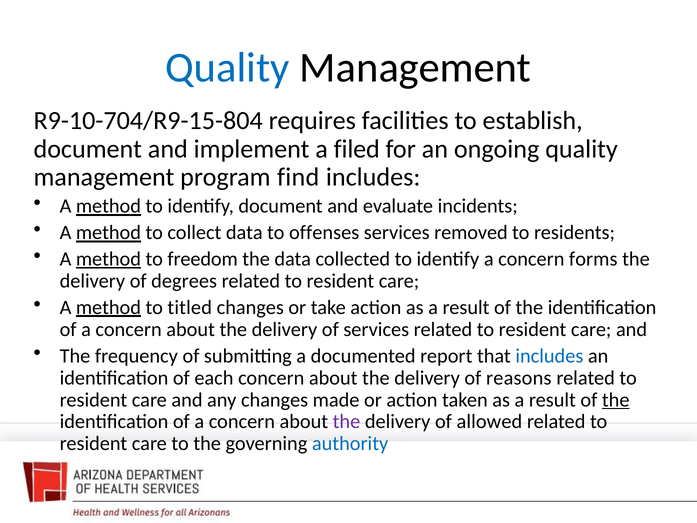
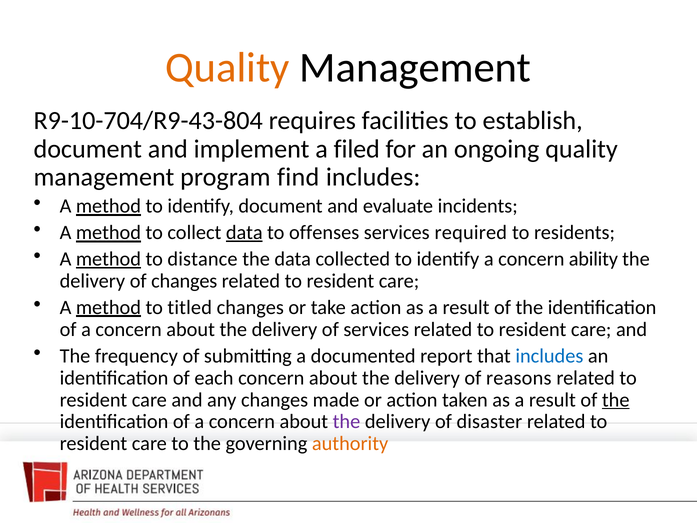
Quality at (227, 67) colour: blue -> orange
R9-10-704/R9-15-804: R9-10-704/R9-15-804 -> R9-10-704/R9-43-804
data at (244, 232) underline: none -> present
removed: removed -> required
freedom: freedom -> distance
forms: forms -> ability
of degrees: degrees -> changes
allowed: allowed -> disaster
authority colour: blue -> orange
